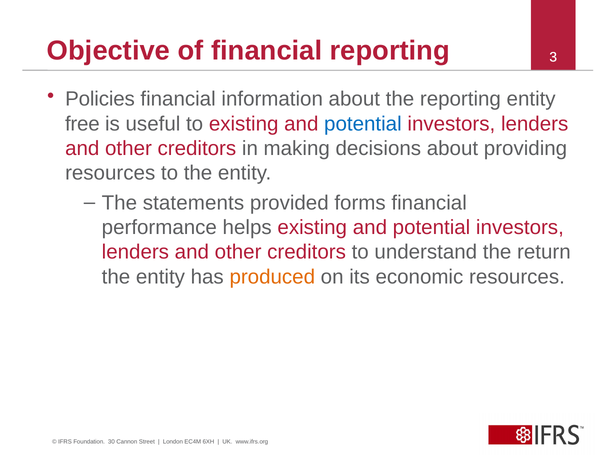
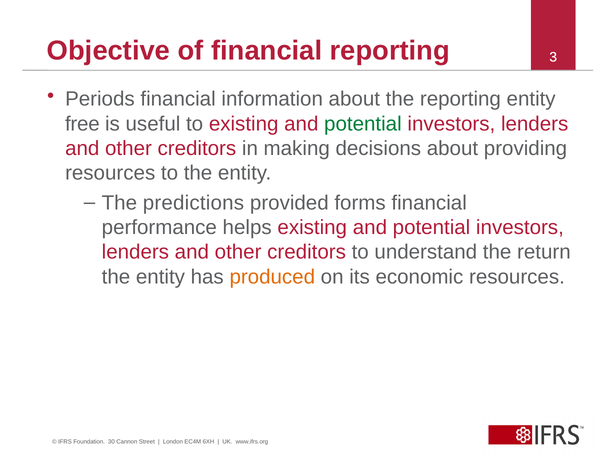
Policies: Policies -> Periods
potential at (363, 124) colour: blue -> green
statements: statements -> predictions
